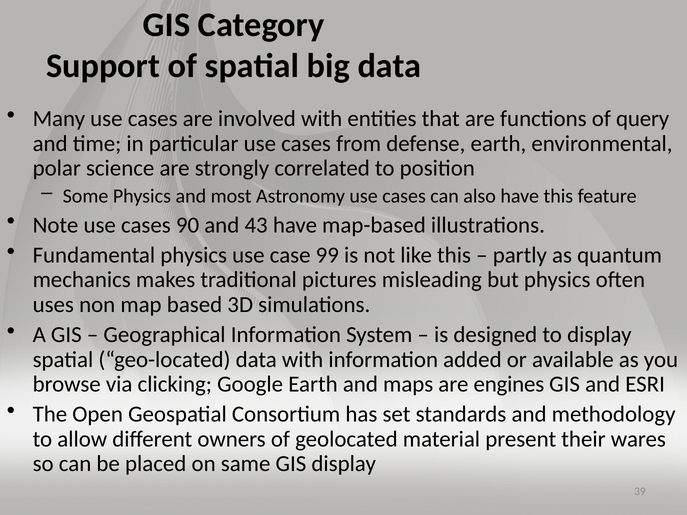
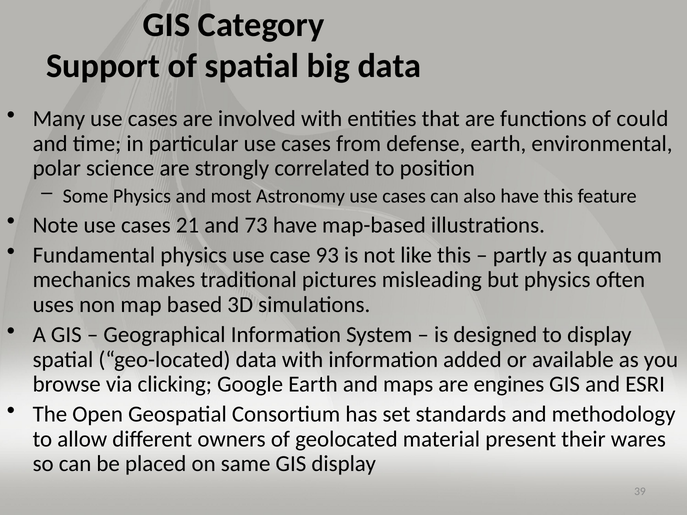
query: query -> could
90: 90 -> 21
43: 43 -> 73
99: 99 -> 93
